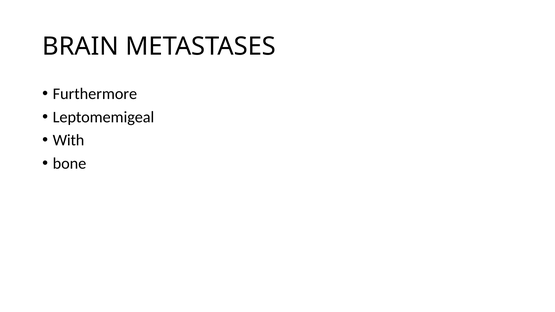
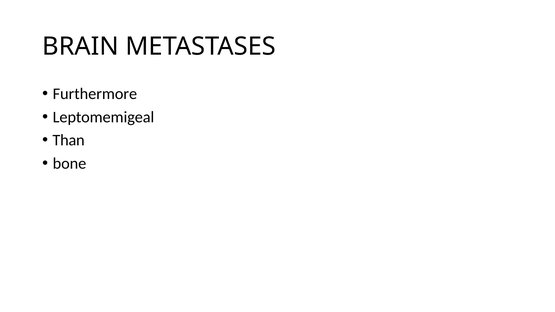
With: With -> Than
